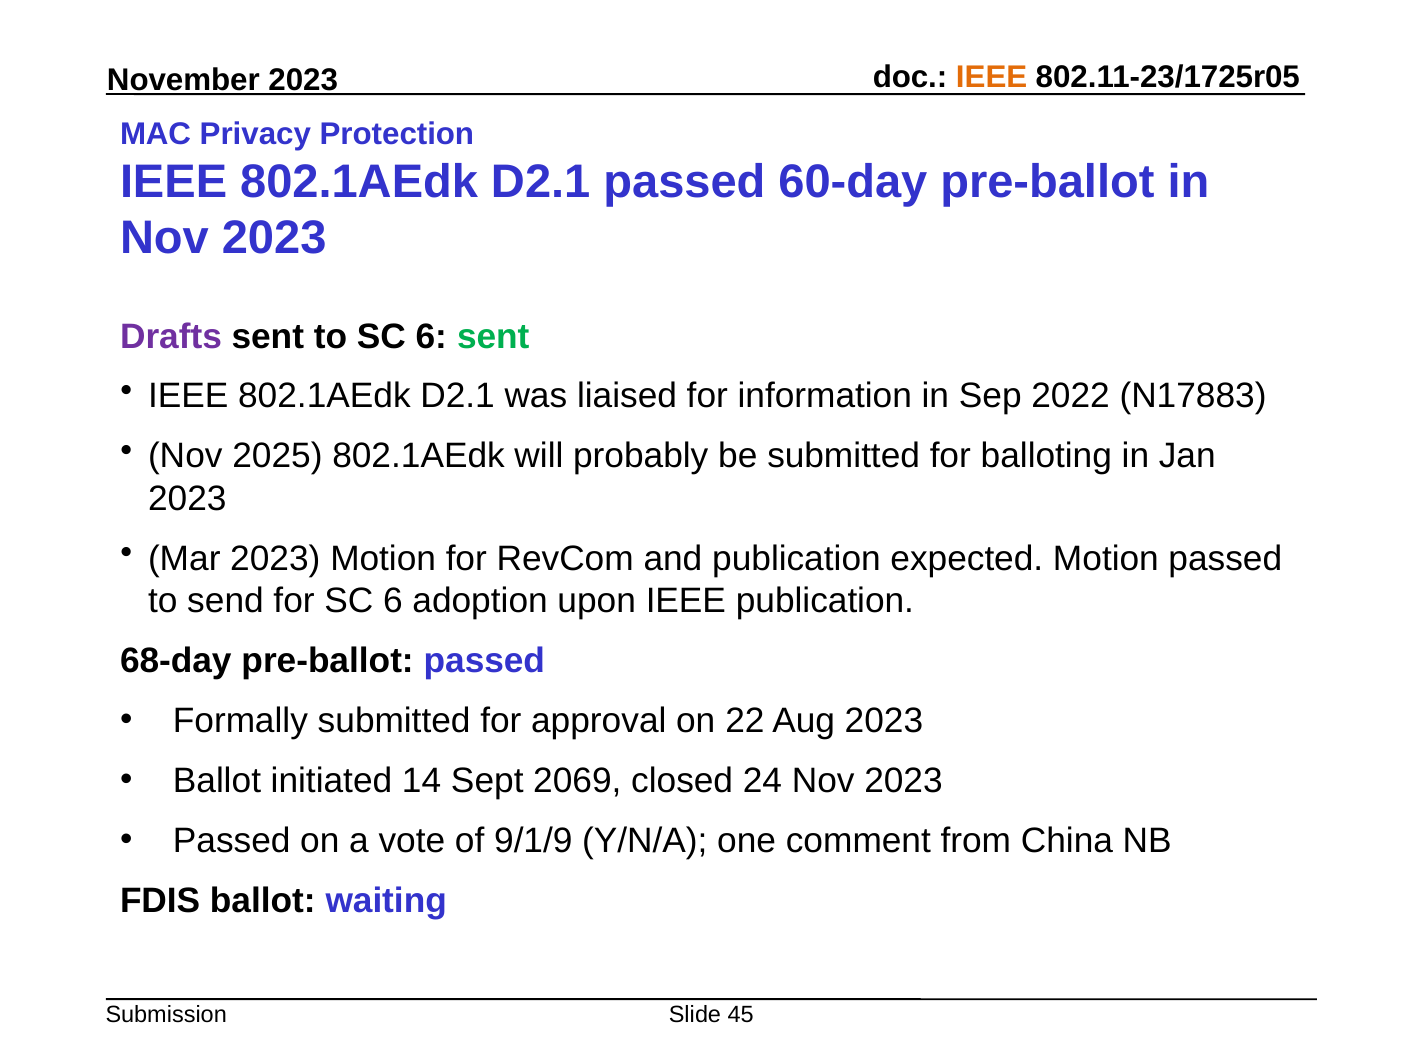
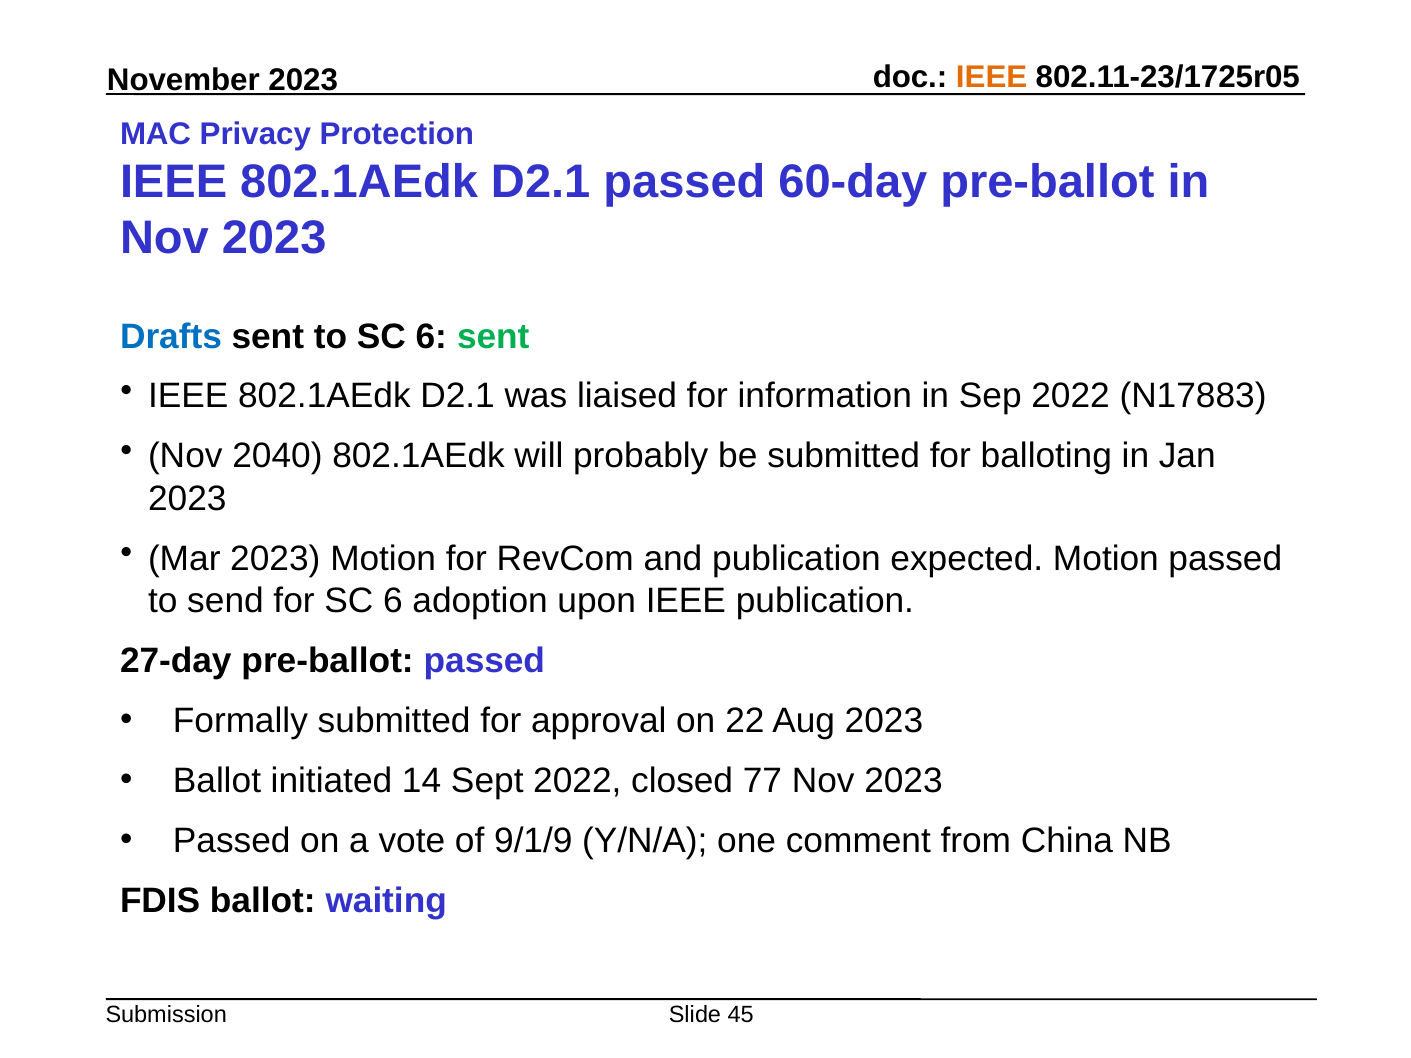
Drafts colour: purple -> blue
2025: 2025 -> 2040
68-day: 68-day -> 27-day
Sept 2069: 2069 -> 2022
24: 24 -> 77
